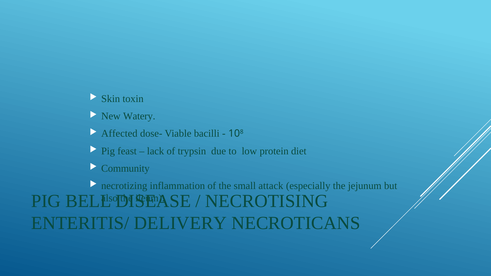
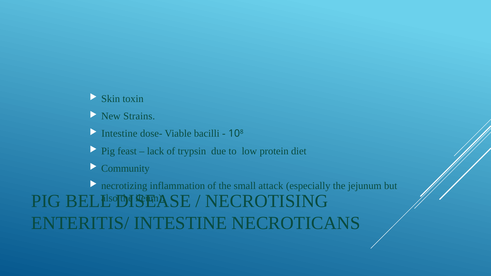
Watery: Watery -> Strains
Affected at (119, 134): Affected -> Intestine
ENTERITIS/ DELIVERY: DELIVERY -> INTESTINE
